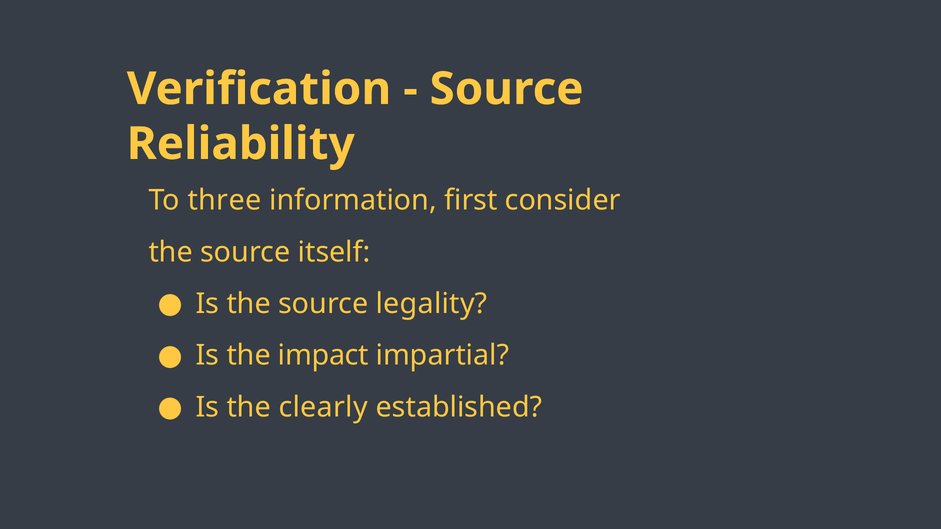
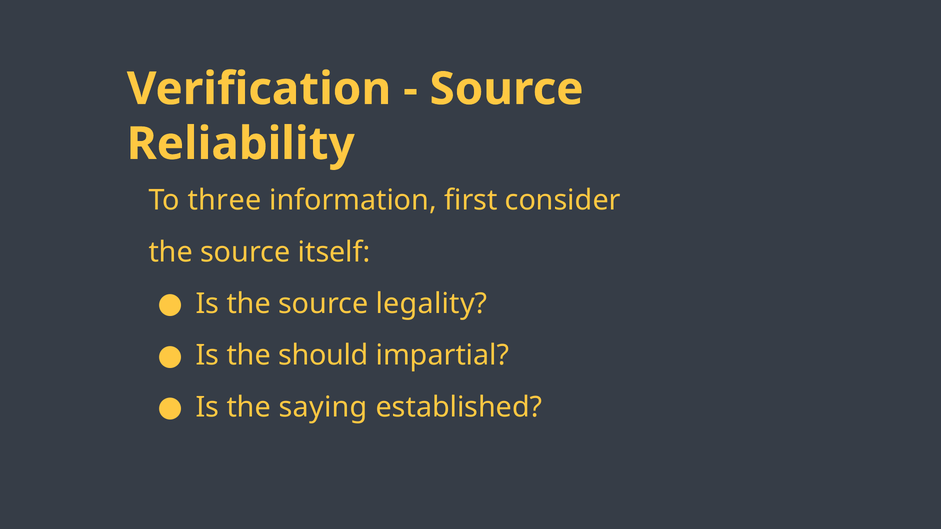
impact: impact -> should
clearly: clearly -> saying
